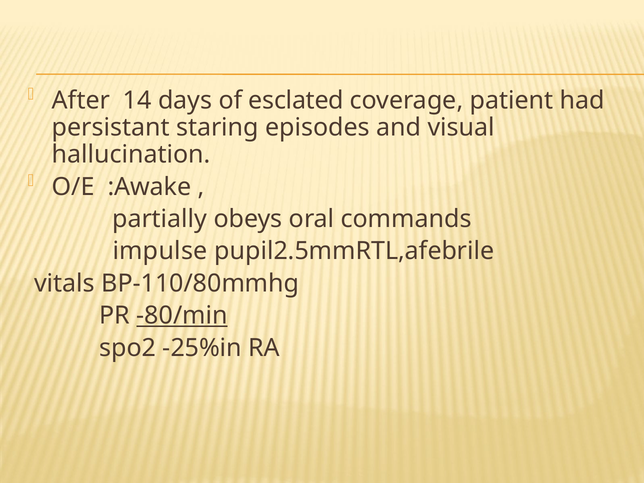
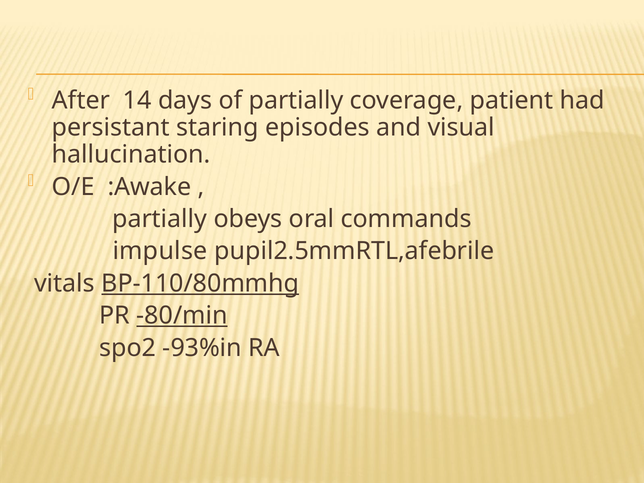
of esclated: esclated -> partially
BP-110/80mmhg underline: none -> present
-25%in: -25%in -> -93%in
